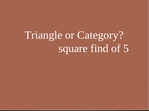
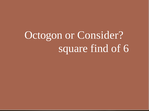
Triangle: Triangle -> Octogon
Category: Category -> Consider
5: 5 -> 6
